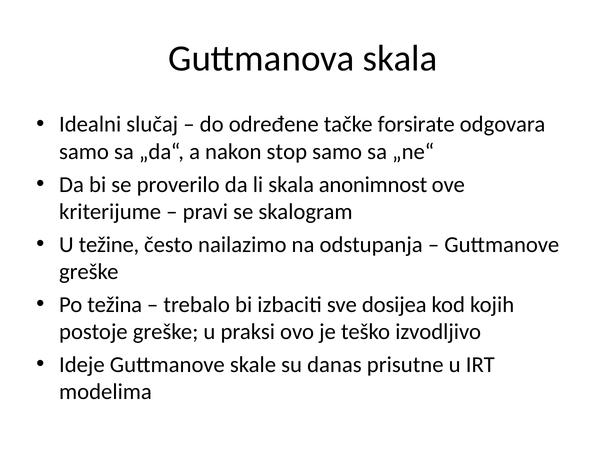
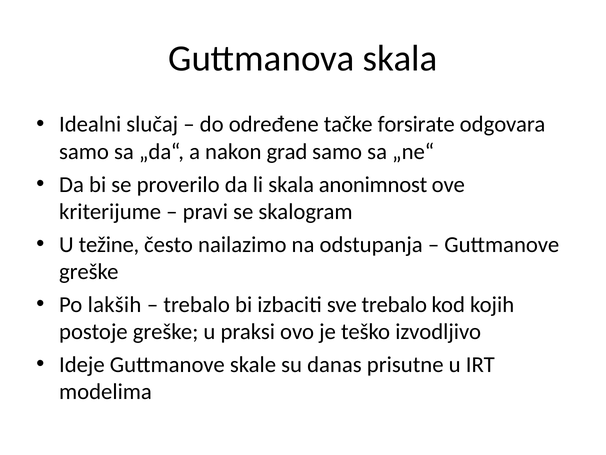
stop: stop -> grad
težina: težina -> lakših
sve dosijea: dosijea -> trebalo
